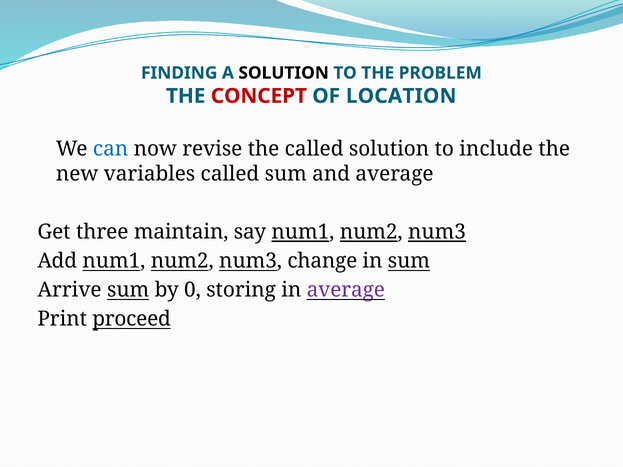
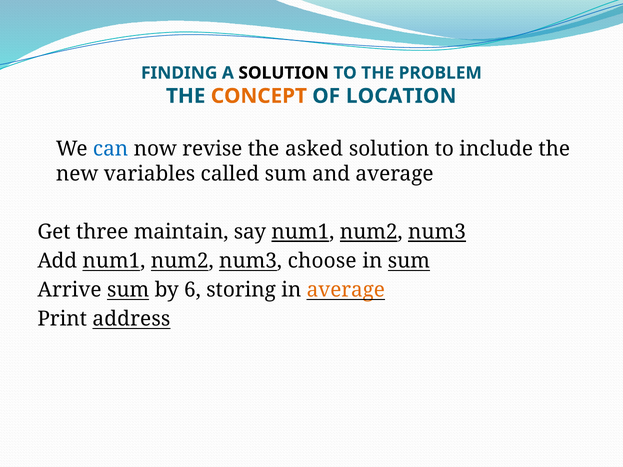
CONCEPT colour: red -> orange
the called: called -> asked
change: change -> choose
0: 0 -> 6
average at (346, 290) colour: purple -> orange
proceed: proceed -> address
